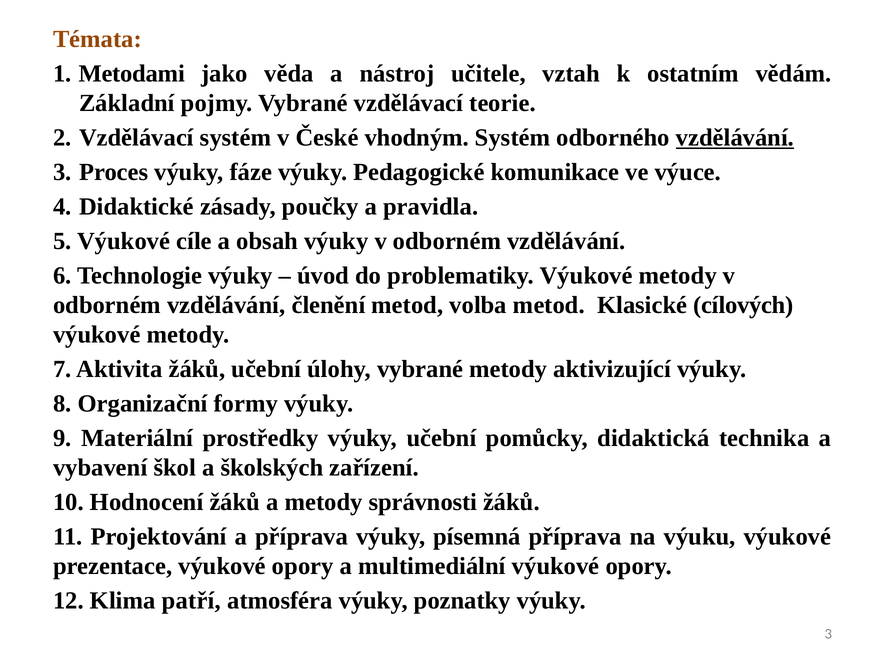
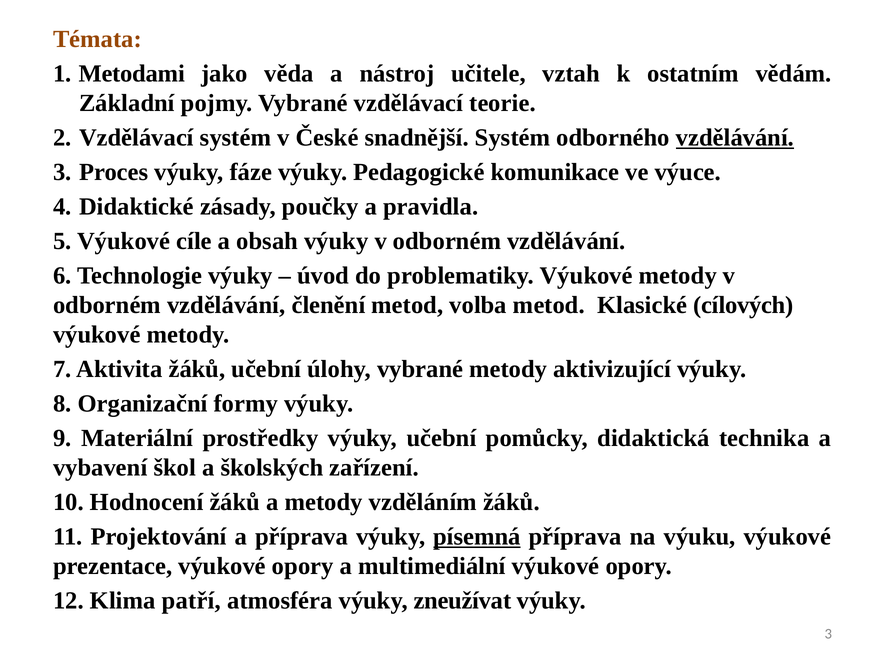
vhodným: vhodným -> snadnější
správnosti: správnosti -> vzděláním
písemná underline: none -> present
poznatky: poznatky -> zneužívat
